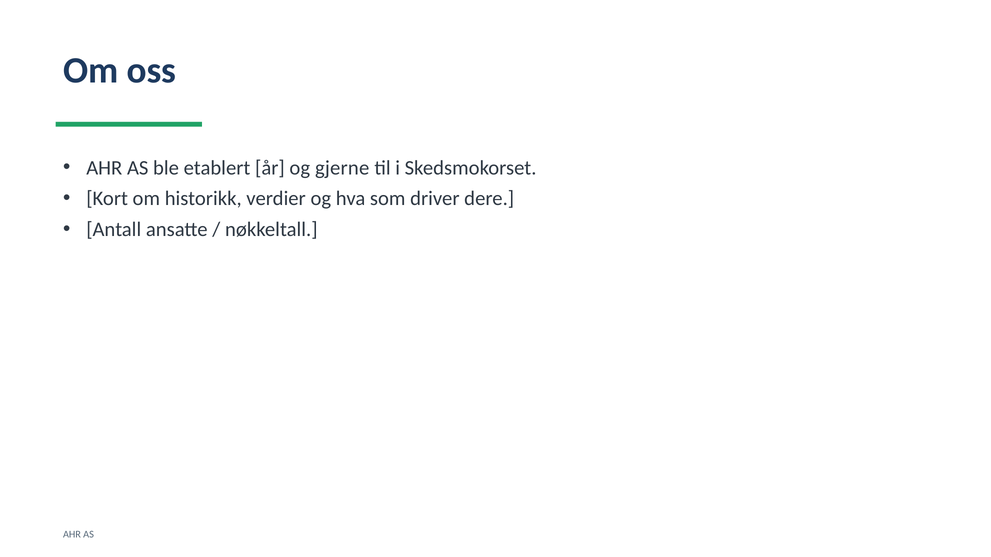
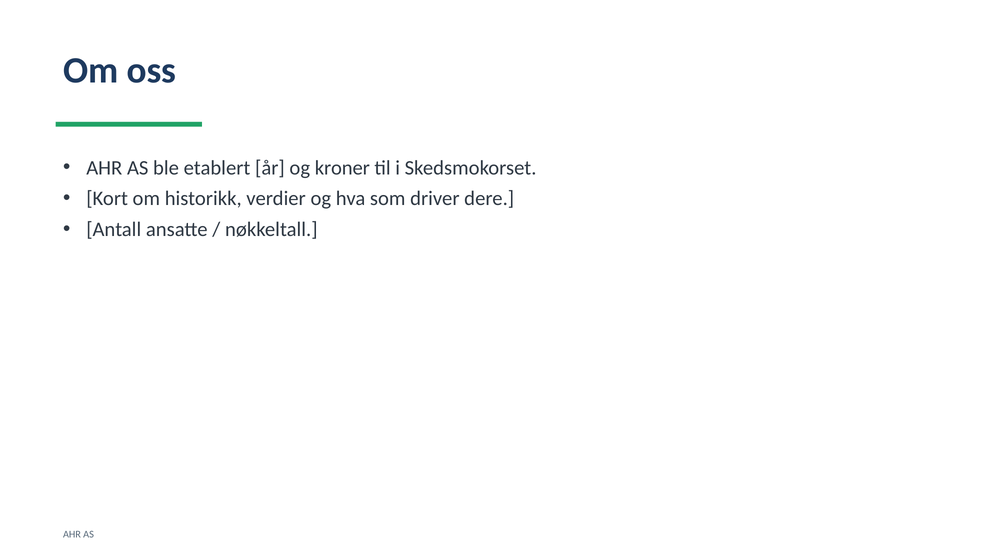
gjerne: gjerne -> kroner
